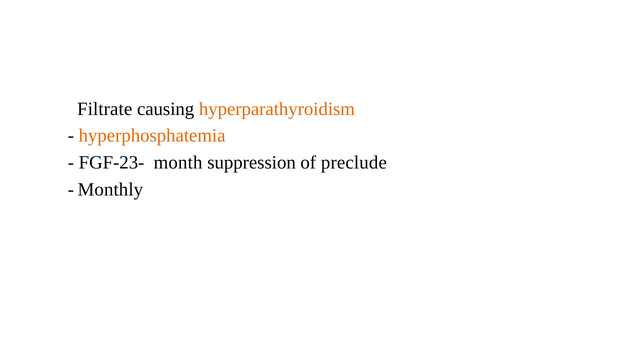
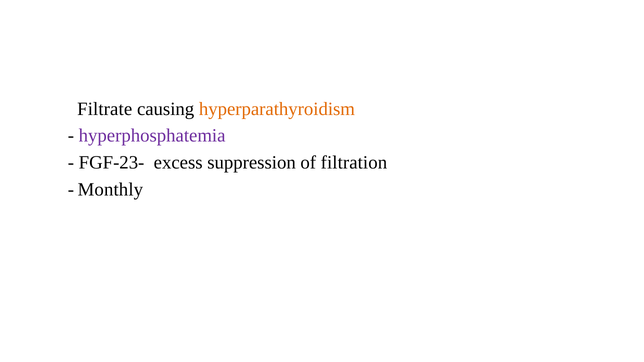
hyperphosphatemia colour: orange -> purple
month: month -> excess
preclude: preclude -> filtration
